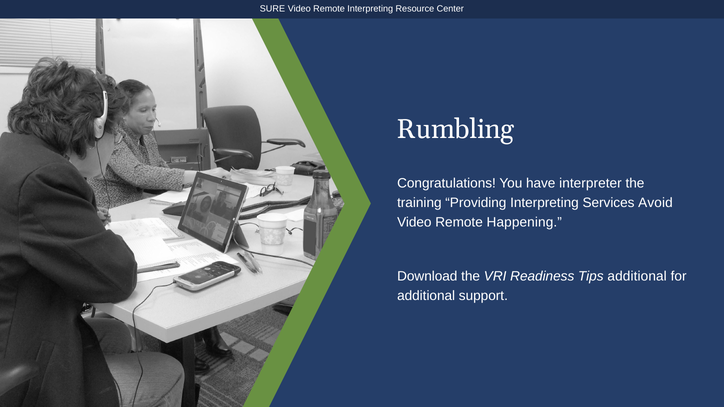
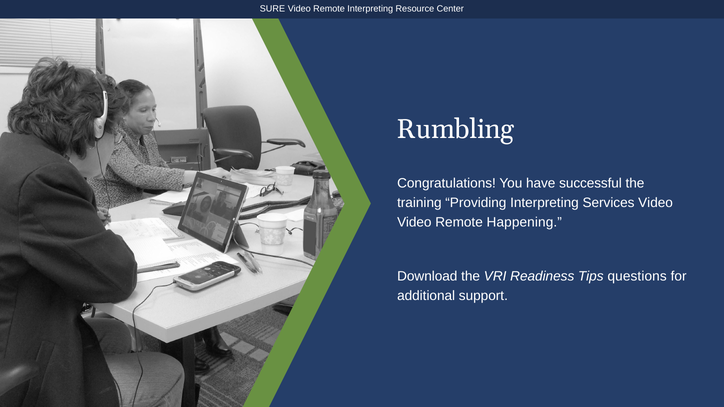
interpreter: interpreter -> successful
Services Avoid: Avoid -> Video
Tips additional: additional -> questions
